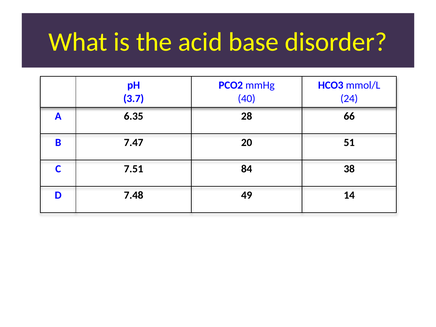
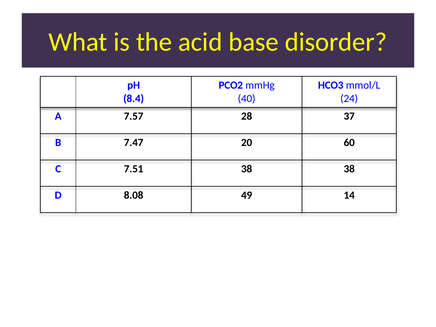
3.7: 3.7 -> 8.4
6.35: 6.35 -> 7.57
66: 66 -> 37
51: 51 -> 60
7.51 84: 84 -> 38
7.48: 7.48 -> 8.08
